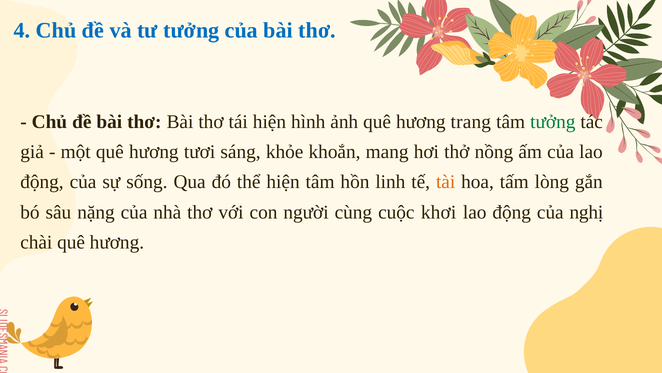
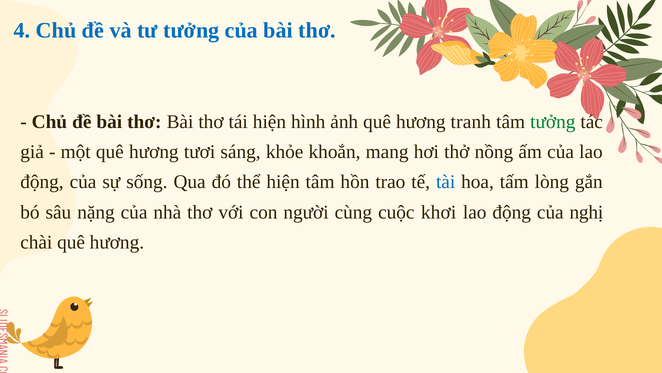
trang: trang -> tranh
linh: linh -> trao
tài colour: orange -> blue
